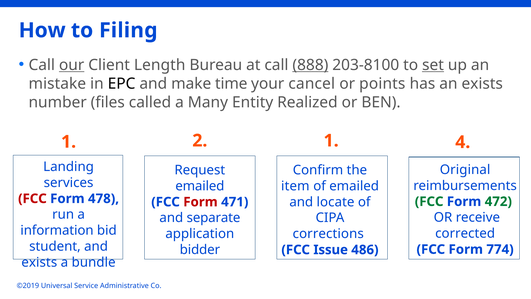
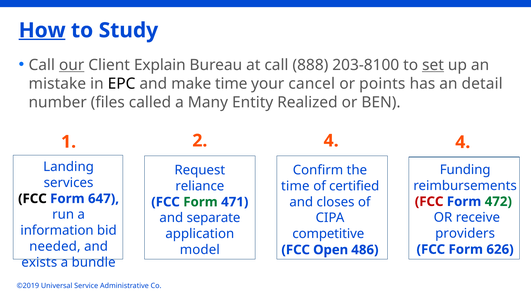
How underline: none -> present
Filing: Filing -> Study
Length: Length -> Explain
888 underline: present -> none
an exists: exists -> detail
2 1: 1 -> 4
Original: Original -> Funding
emailed at (200, 186): emailed -> reliance
item at (295, 186): item -> time
of emailed: emailed -> certified
FCC at (32, 198) colour: red -> black
478: 478 -> 647
locate: locate -> closes
FCC at (429, 201) colour: green -> red
Form at (200, 202) colour: red -> green
corrected: corrected -> providers
corrections: corrections -> competitive
student: student -> needed
bidder: bidder -> model
774: 774 -> 626
Issue: Issue -> Open
